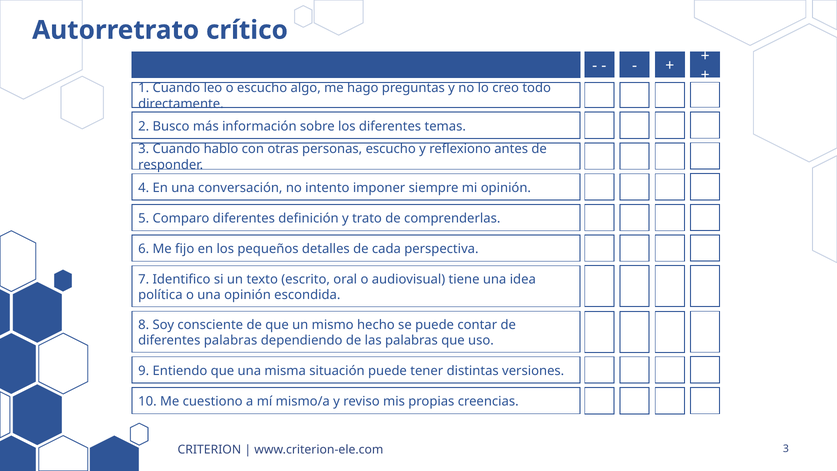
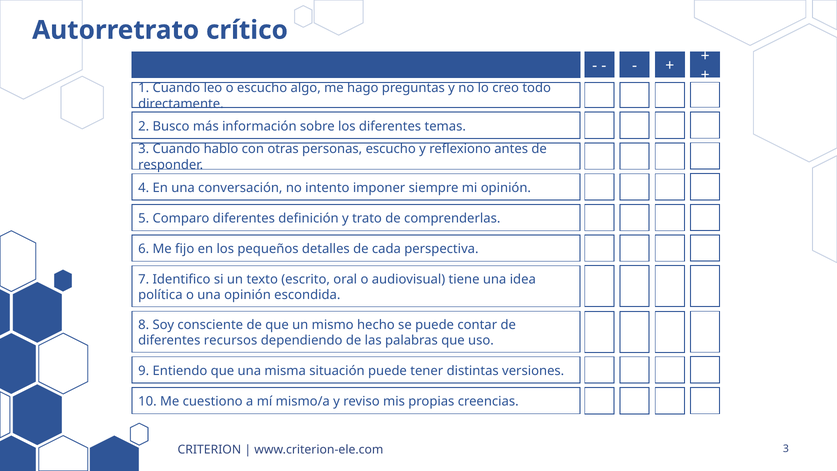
diferentes palabras: palabras -> recursos
